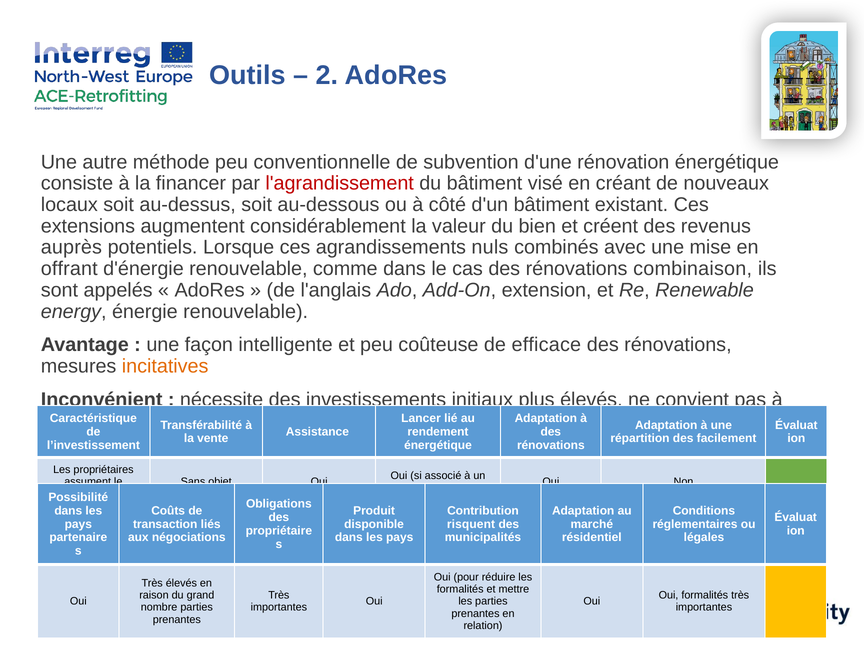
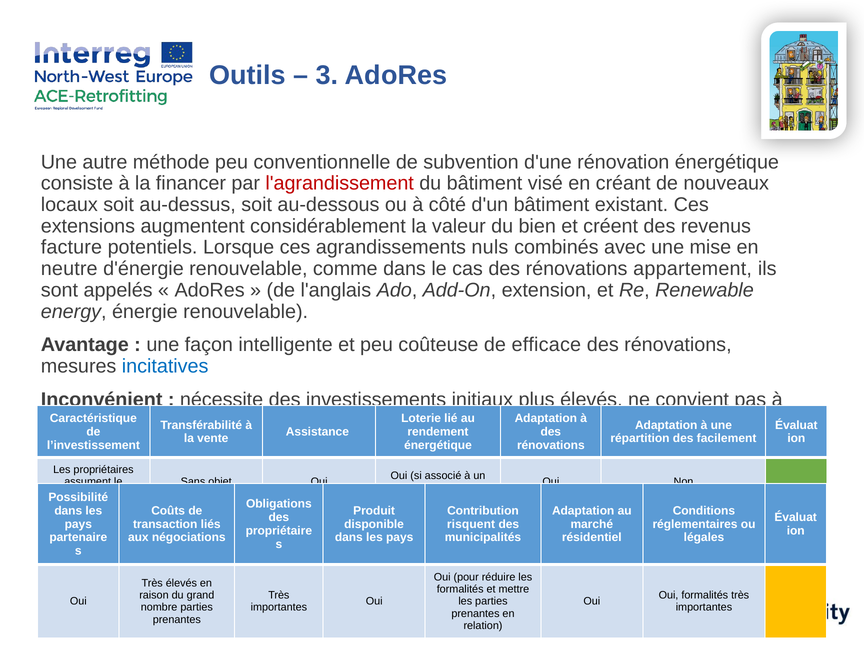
2: 2 -> 3
auprès: auprès -> facture
offrant: offrant -> neutre
combinaison: combinaison -> appartement
incitatives colour: orange -> blue
Lancer: Lancer -> Loterie
